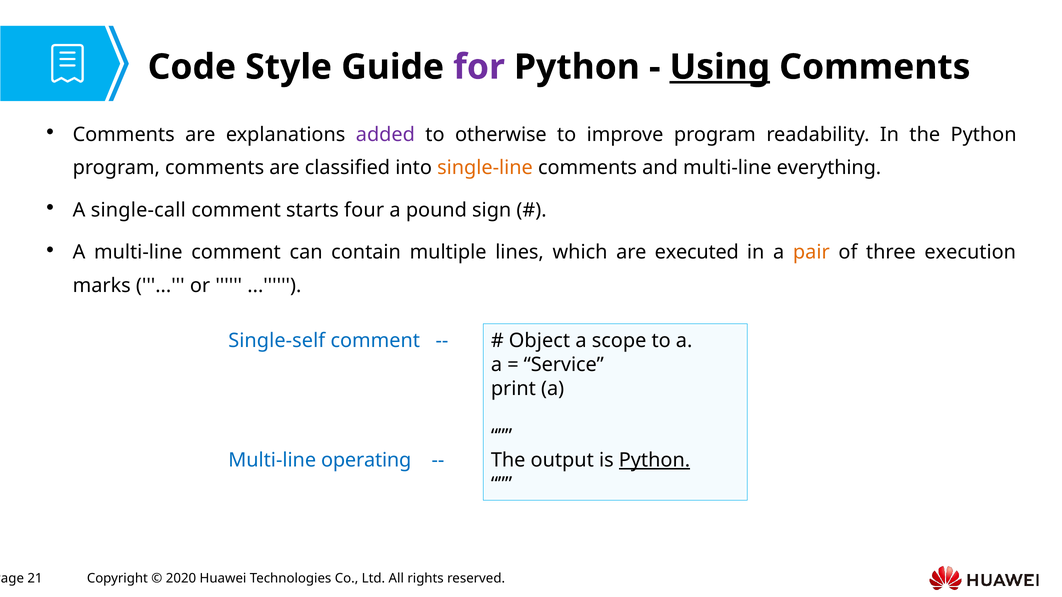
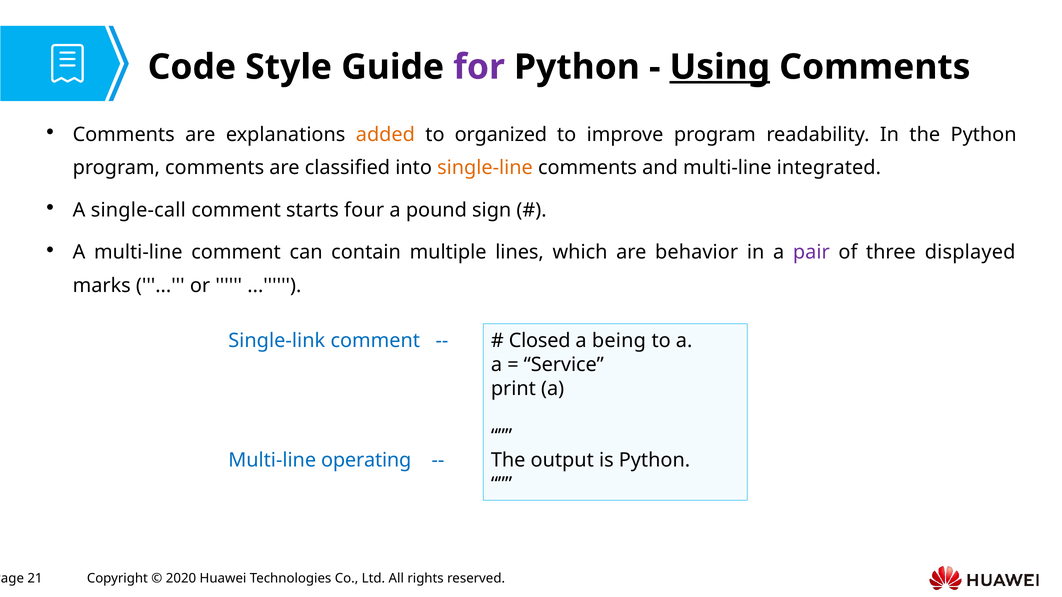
added colour: purple -> orange
otherwise: otherwise -> organized
everything: everything -> integrated
executed: executed -> behavior
pair colour: orange -> purple
execution: execution -> displayed
Single-self: Single-self -> Single-link
Object: Object -> Closed
scope: scope -> being
Python at (654, 460) underline: present -> none
